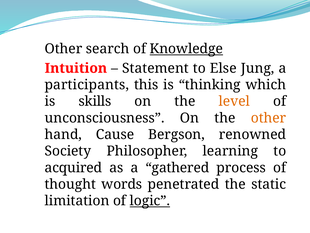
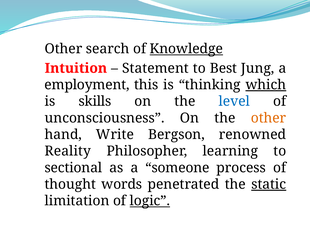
Else: Else -> Best
participants: participants -> employment
which underline: none -> present
level colour: orange -> blue
Cause: Cause -> Write
Society: Society -> Reality
acquired: acquired -> sectional
gathered: gathered -> someone
static underline: none -> present
